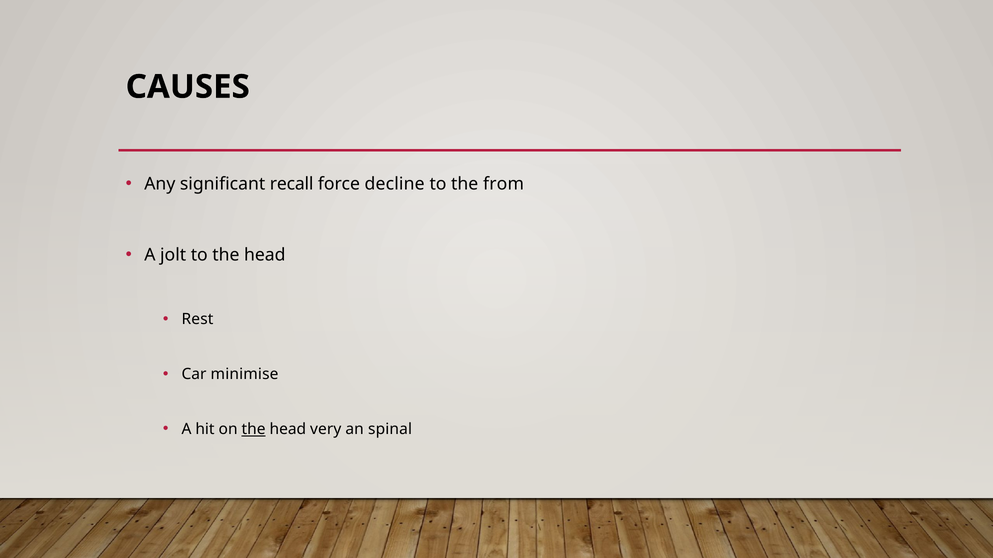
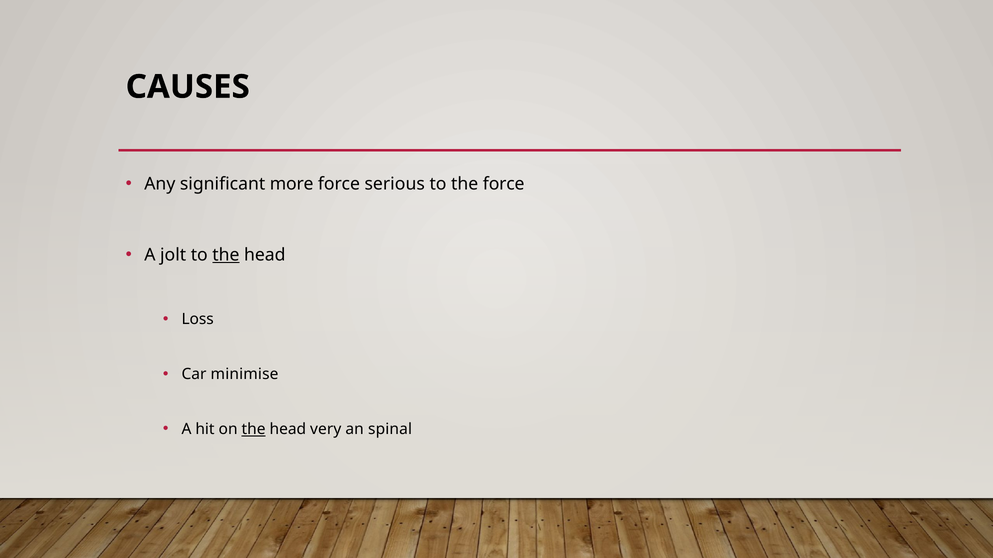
recall: recall -> more
decline: decline -> serious
the from: from -> force
the at (226, 255) underline: none -> present
Rest: Rest -> Loss
